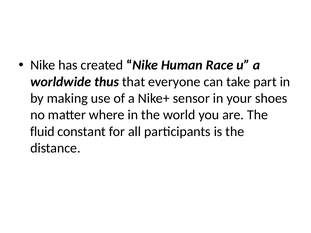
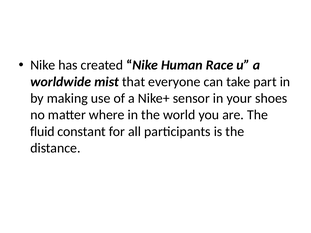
thus: thus -> mist
